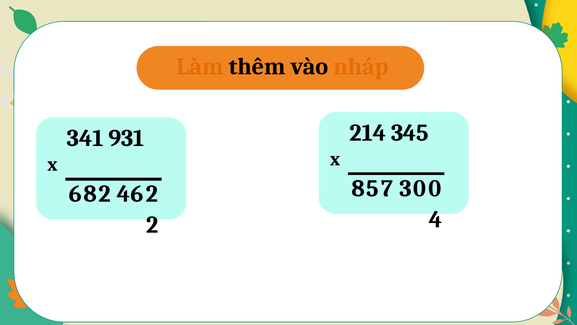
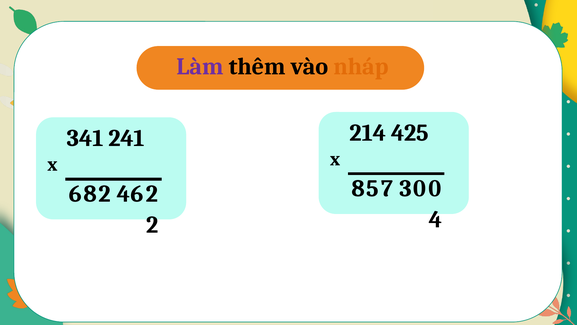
Làm colour: orange -> purple
345: 345 -> 425
931: 931 -> 241
